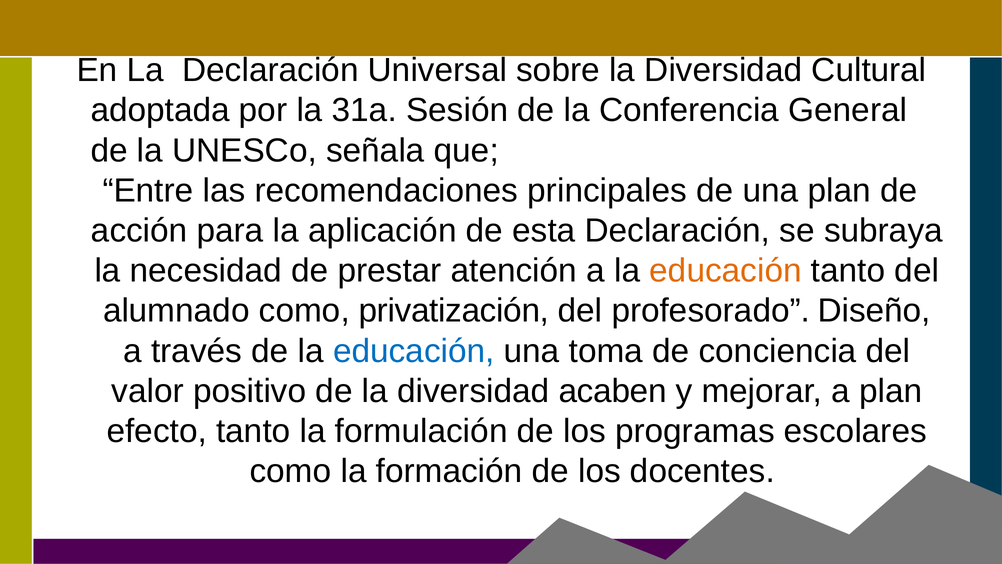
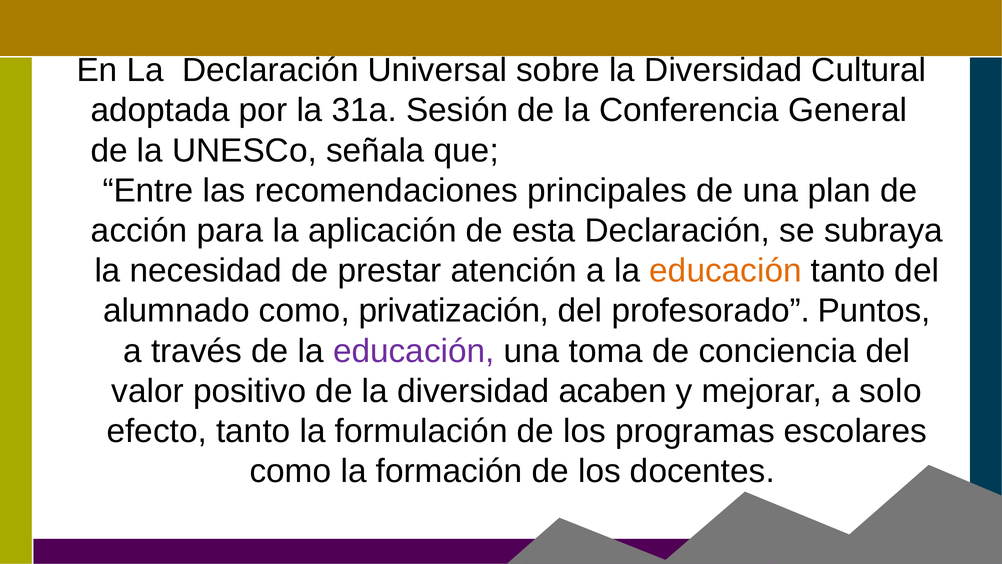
Diseño: Diseño -> Puntos
educación at (414, 351) colour: blue -> purple
a plan: plan -> solo
